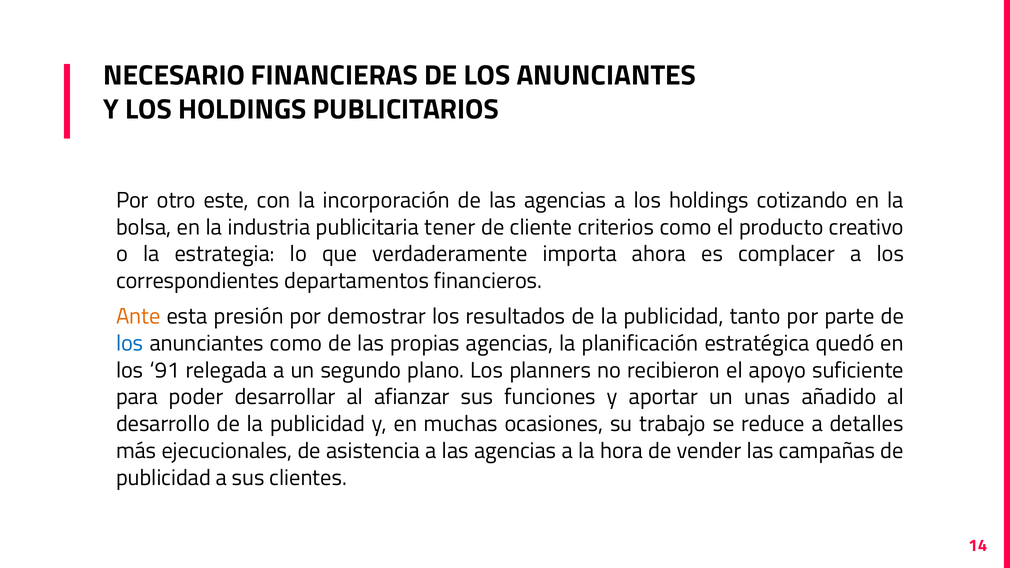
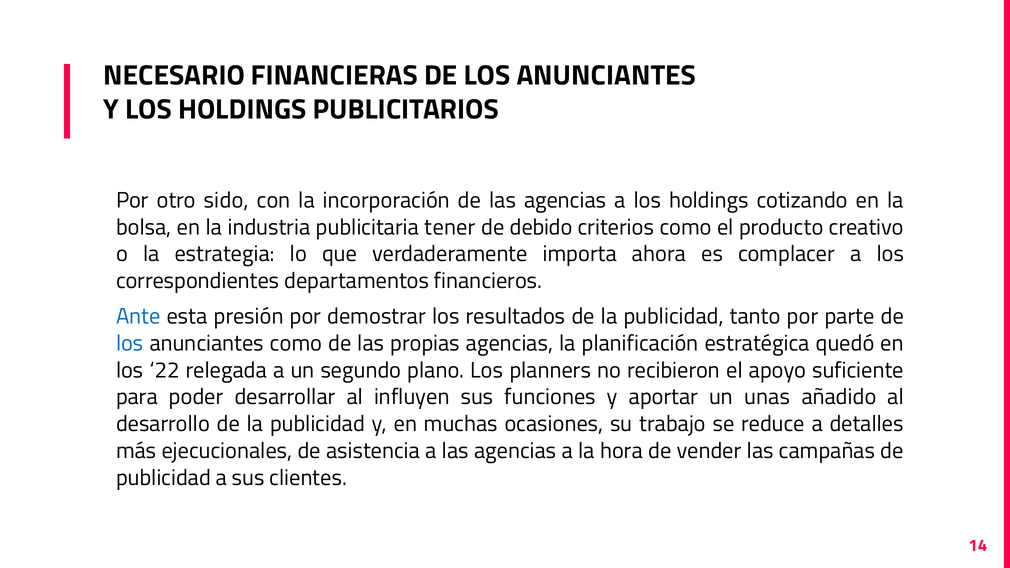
este: este -> sido
cliente: cliente -> debido
Ante colour: orange -> blue
91: 91 -> 22
afianzar: afianzar -> influyen
